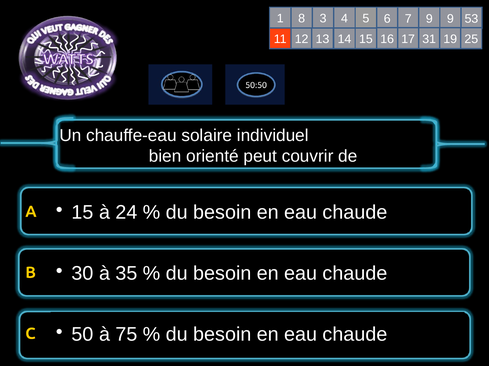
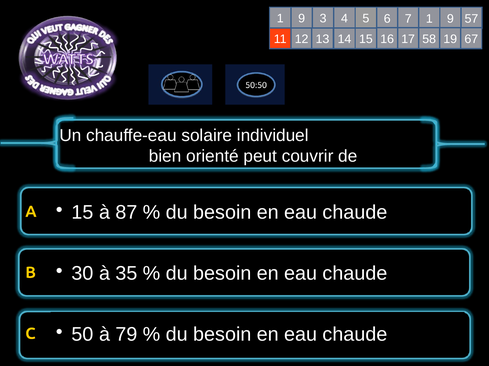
8 at (302, 18): 8 -> 9
7 9: 9 -> 1
53: 53 -> 57
31: 31 -> 58
25: 25 -> 67
24: 24 -> 87
75: 75 -> 79
